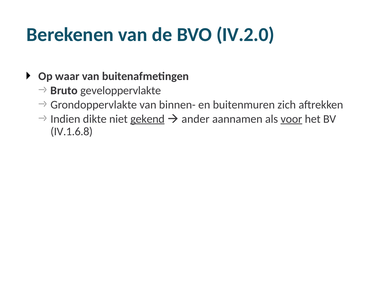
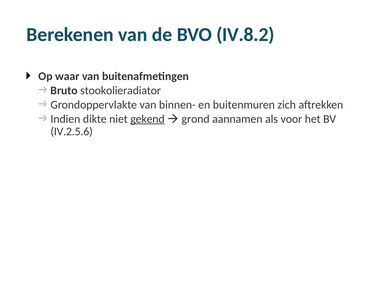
IV.2.0: IV.2.0 -> IV.8.2
geveloppervlakte: geveloppervlakte -> stookolieradiator
ander: ander -> grond
voor underline: present -> none
IV.1.6.8: IV.1.6.8 -> IV.2.5.6
